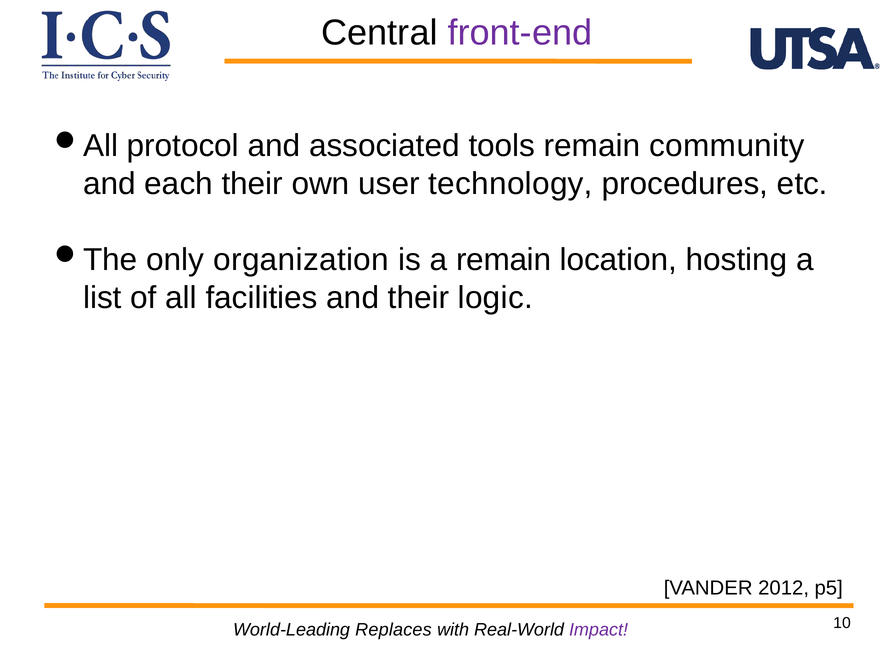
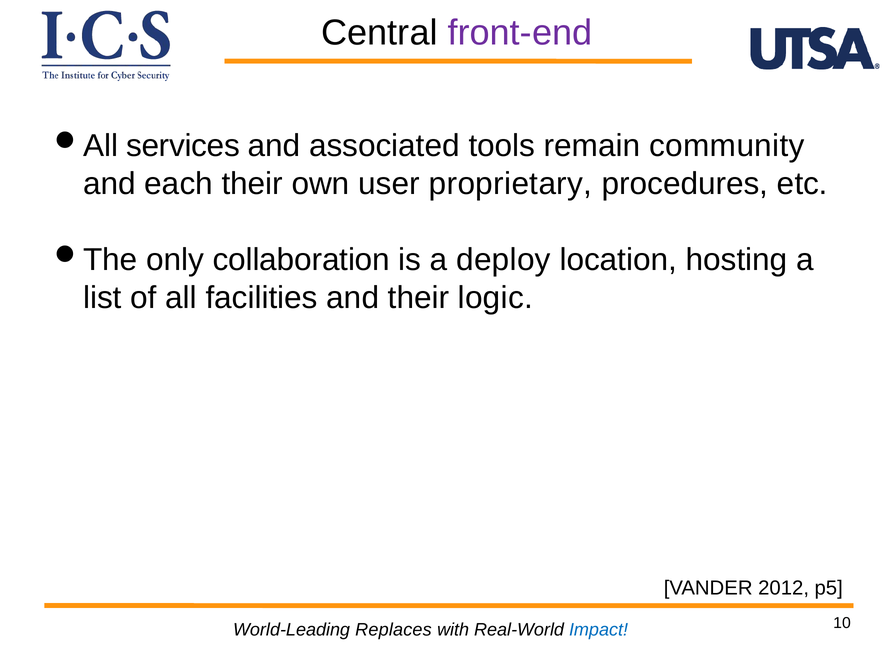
protocol: protocol -> services
technology: technology -> proprietary
organization: organization -> collaboration
a remain: remain -> deploy
Impact colour: purple -> blue
